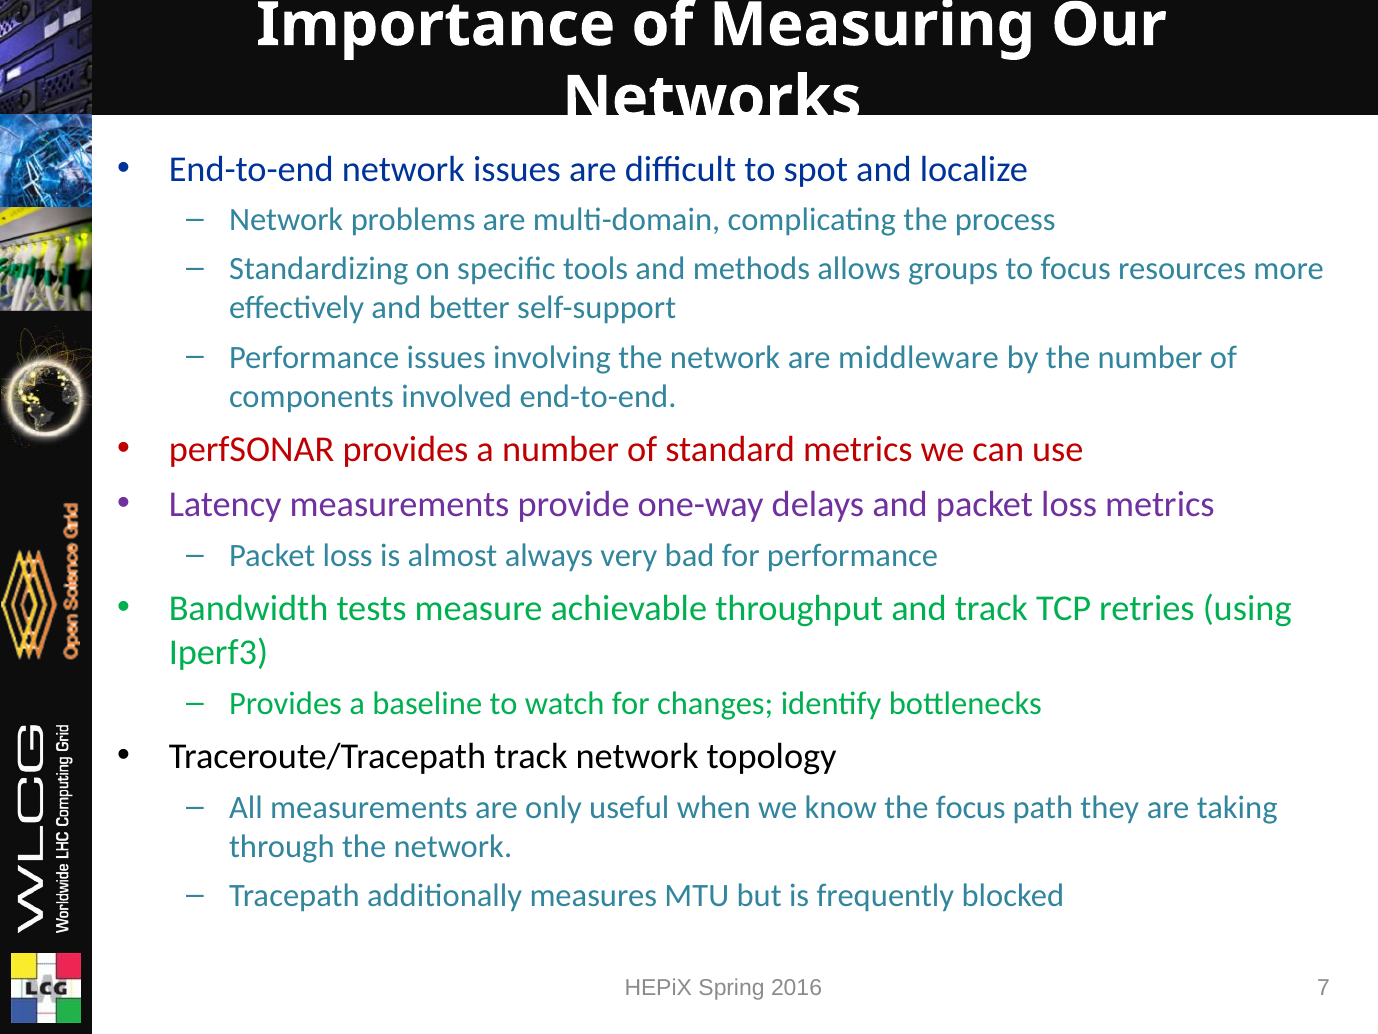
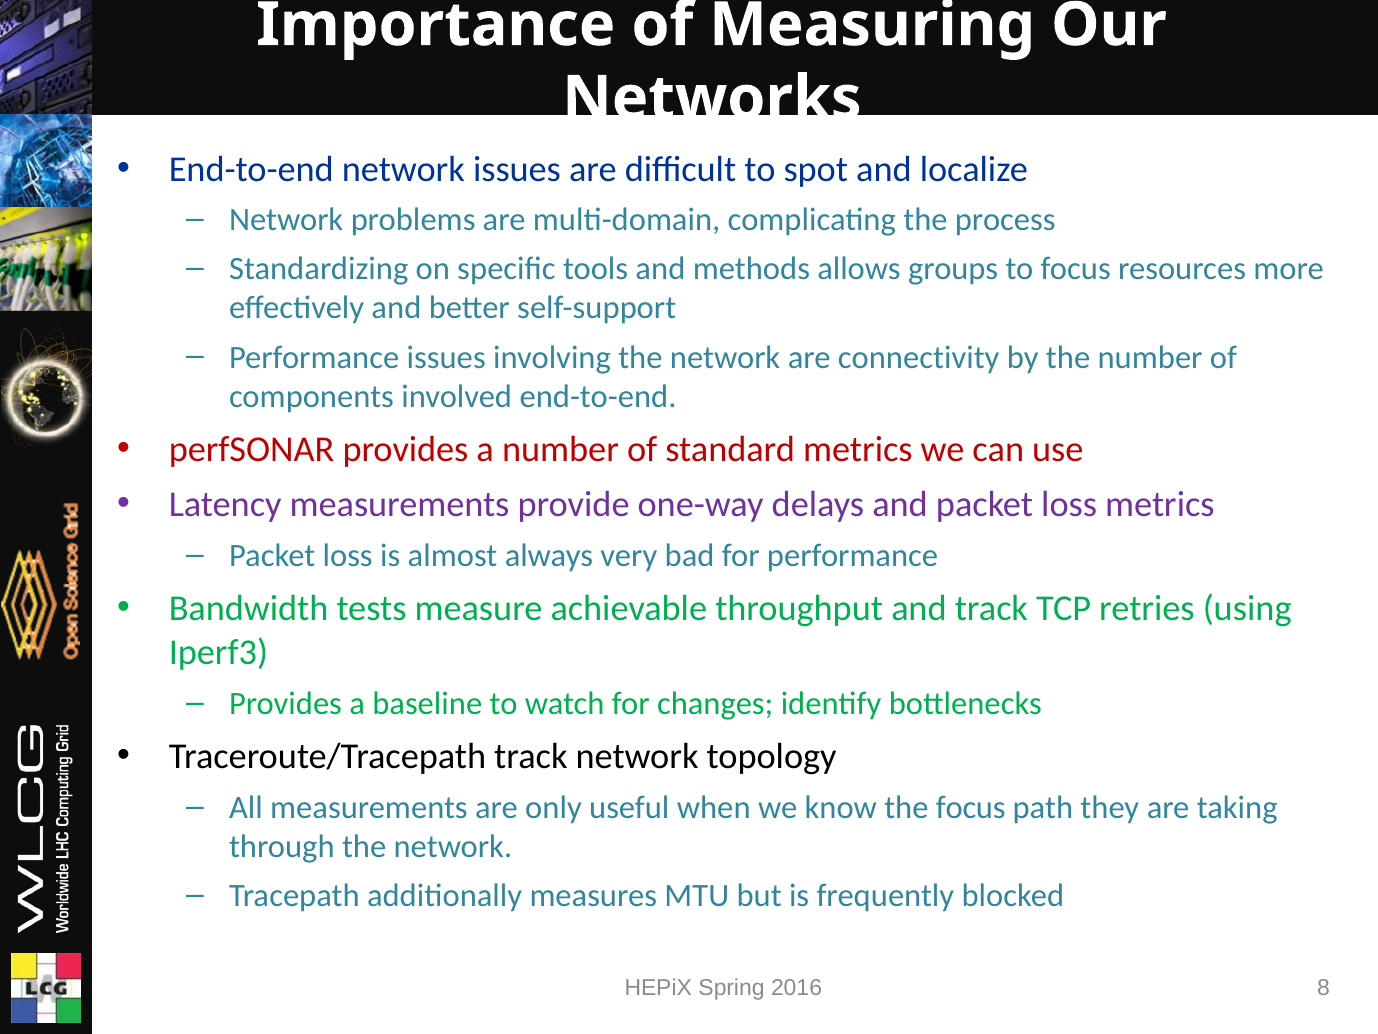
middleware: middleware -> connectivity
7: 7 -> 8
